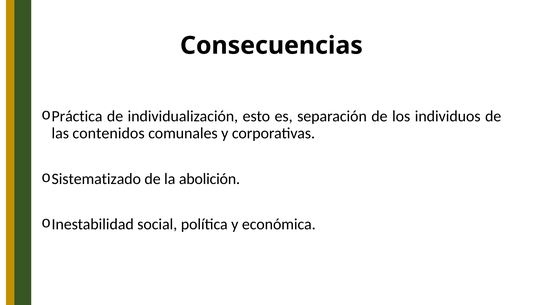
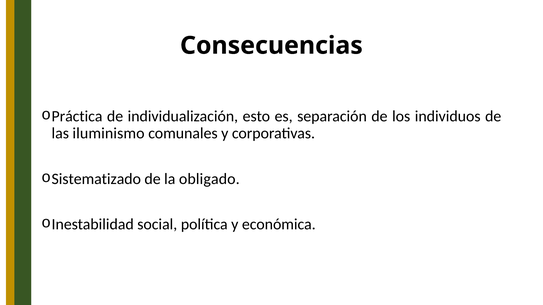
contenidos: contenidos -> iluminismo
abolición: abolición -> obligado
